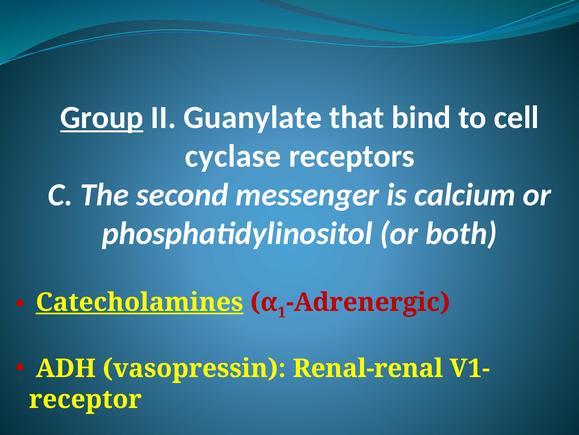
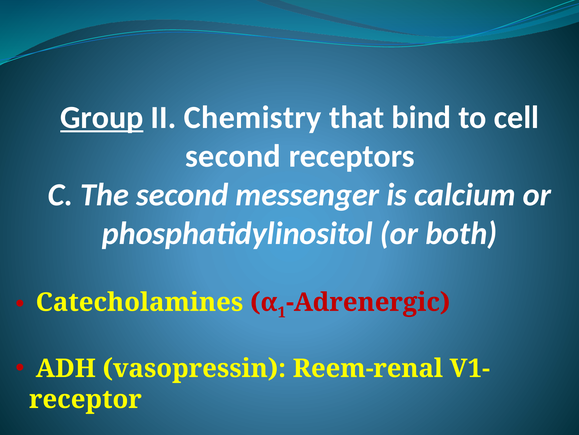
Guanylate: Guanylate -> Chemistry
cyclase at (233, 156): cyclase -> second
Catecholamines underline: present -> none
Renal-renal: Renal-renal -> Reem-renal
